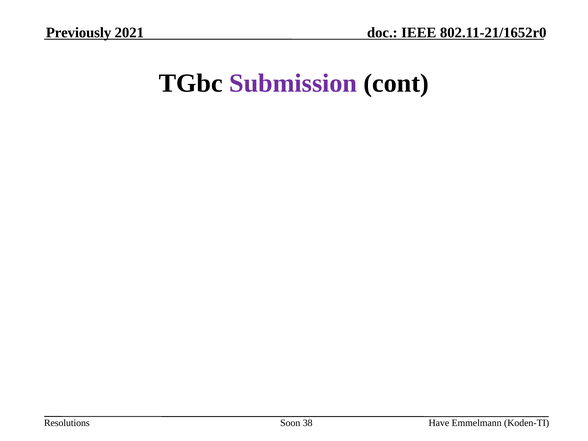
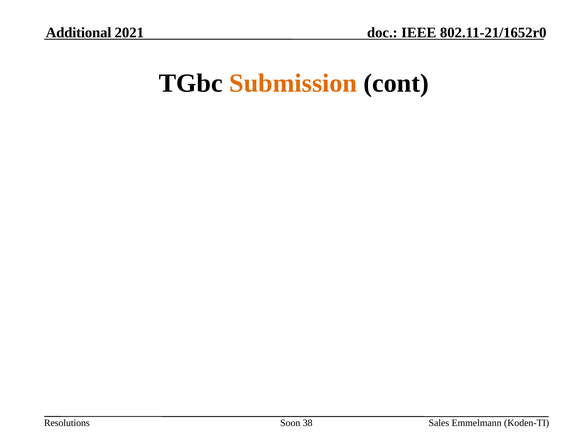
Previously: Previously -> Additional
Submission colour: purple -> orange
Have: Have -> Sales
